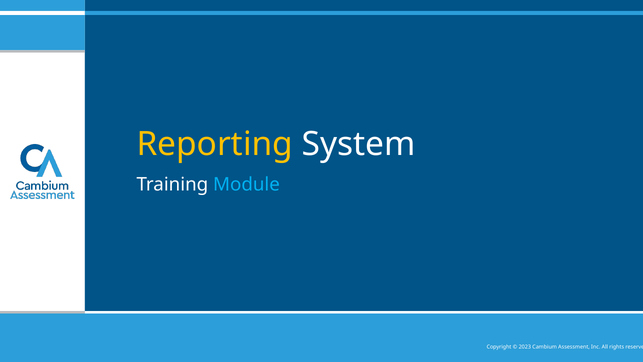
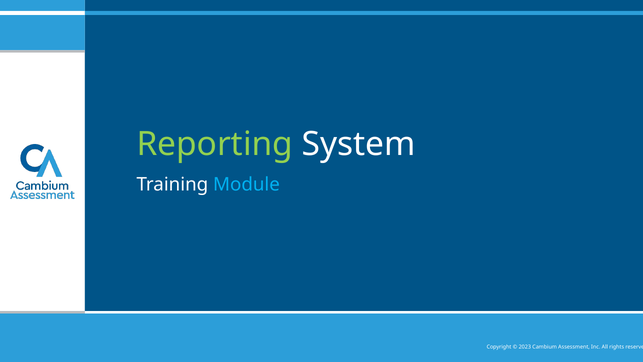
Reporting colour: yellow -> light green
